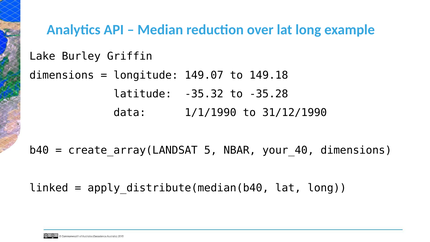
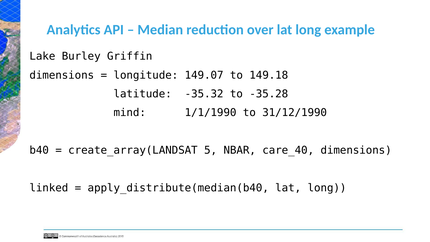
data: data -> mind
your_40: your_40 -> care_40
